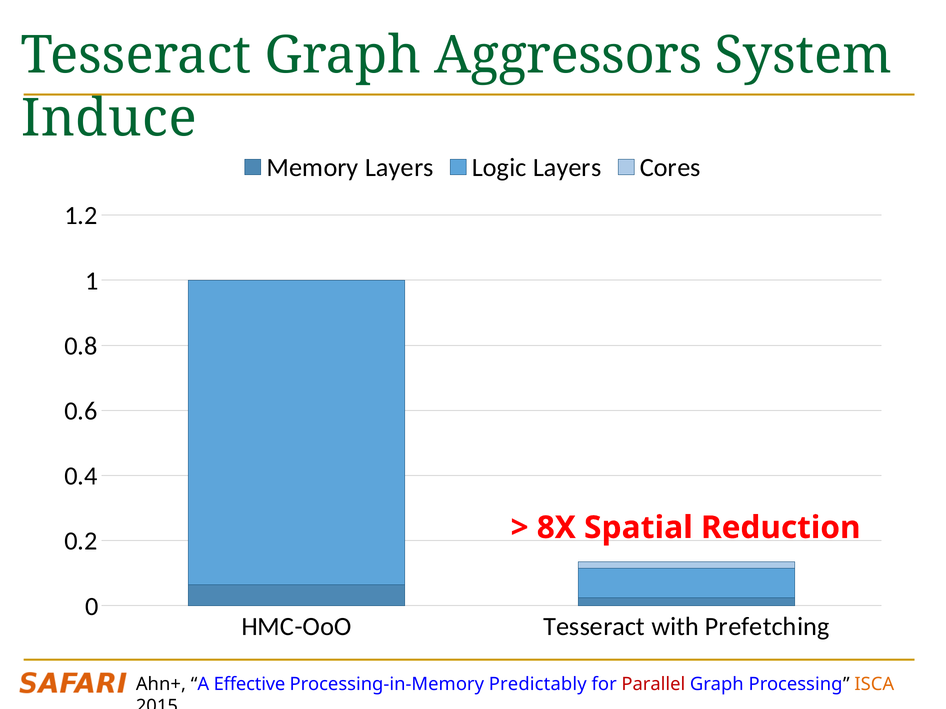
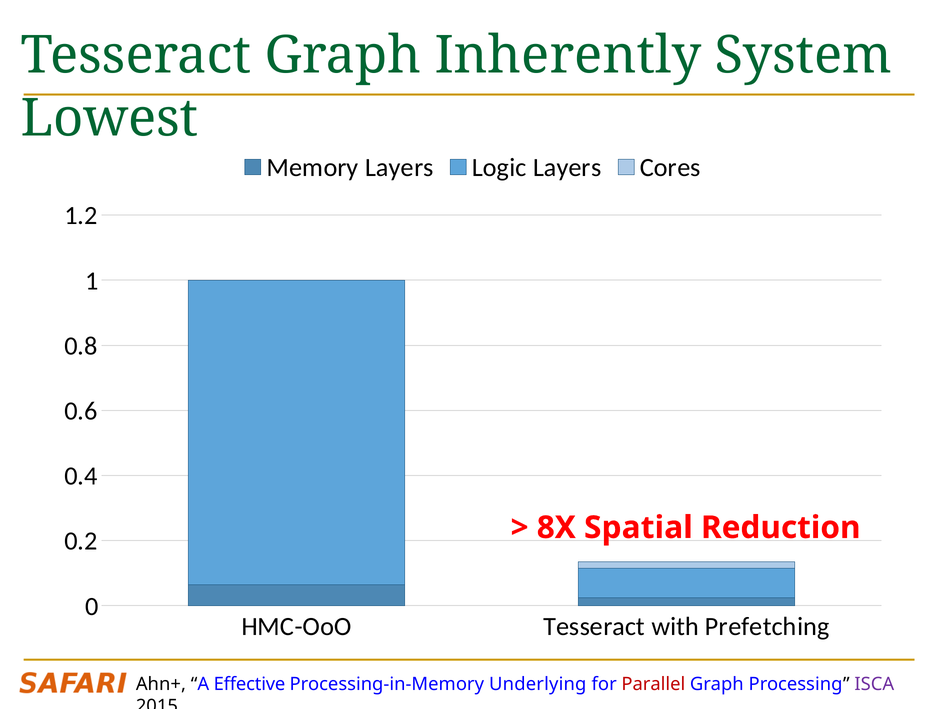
Aggressors: Aggressors -> Inherently
Induce: Induce -> Lowest
Predictably: Predictably -> Underlying
ISCA colour: orange -> purple
